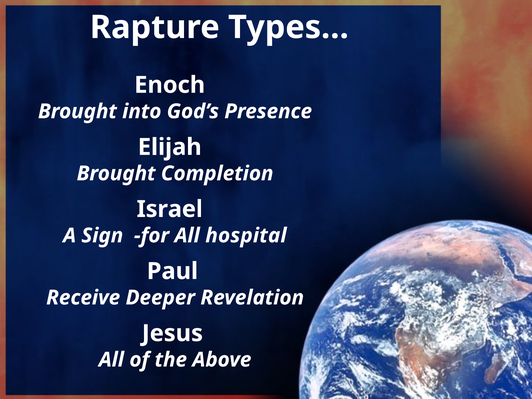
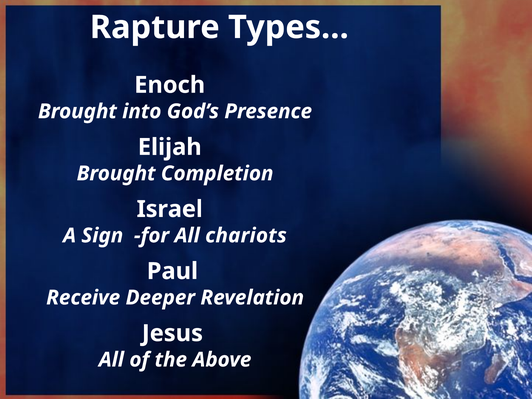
hospital: hospital -> chariots
